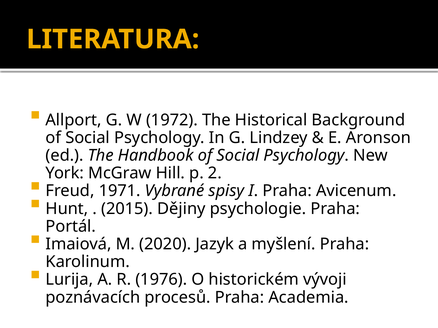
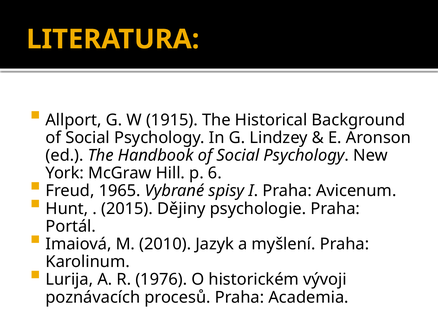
1972: 1972 -> 1915
2: 2 -> 6
1971: 1971 -> 1965
2020: 2020 -> 2010
